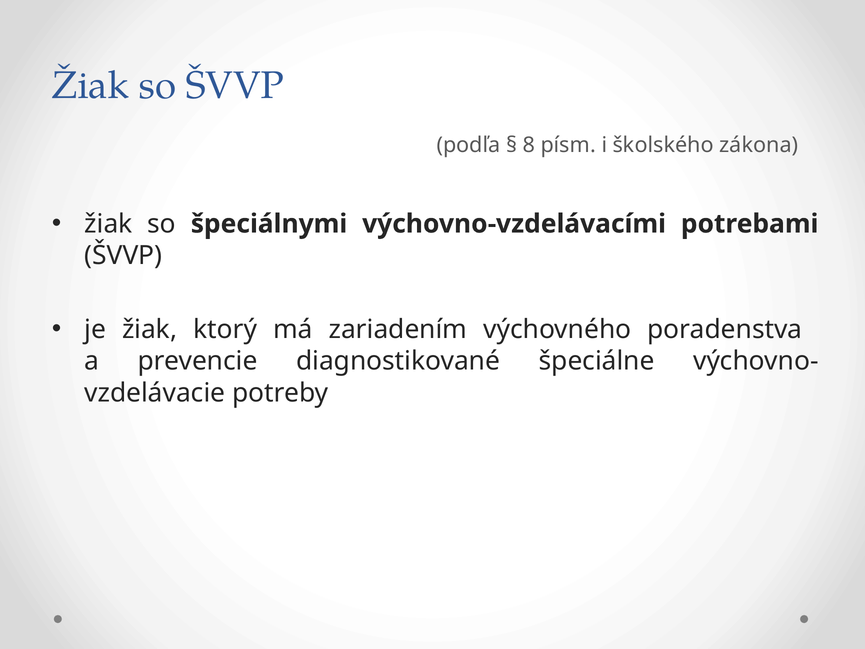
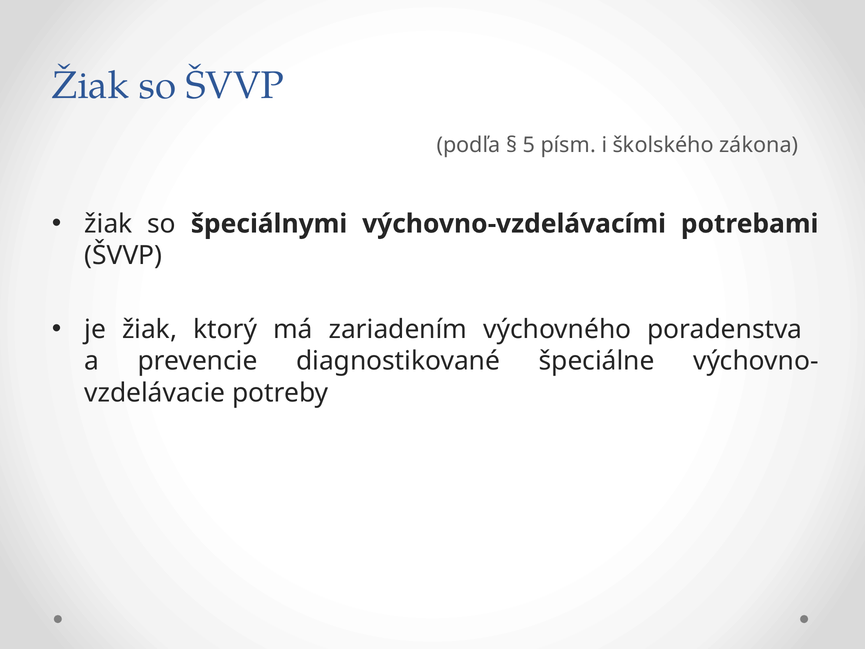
8: 8 -> 5
